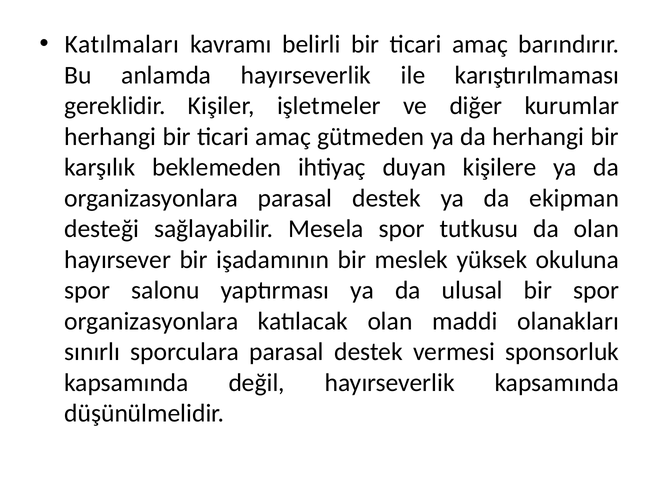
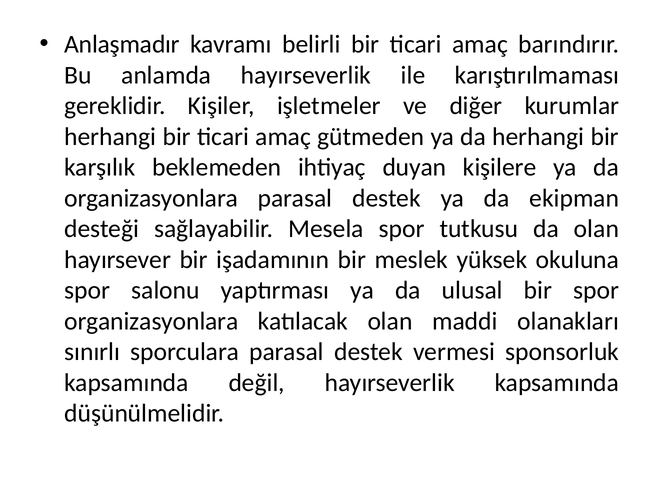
Katılmaları: Katılmaları -> Anlaşmadır
